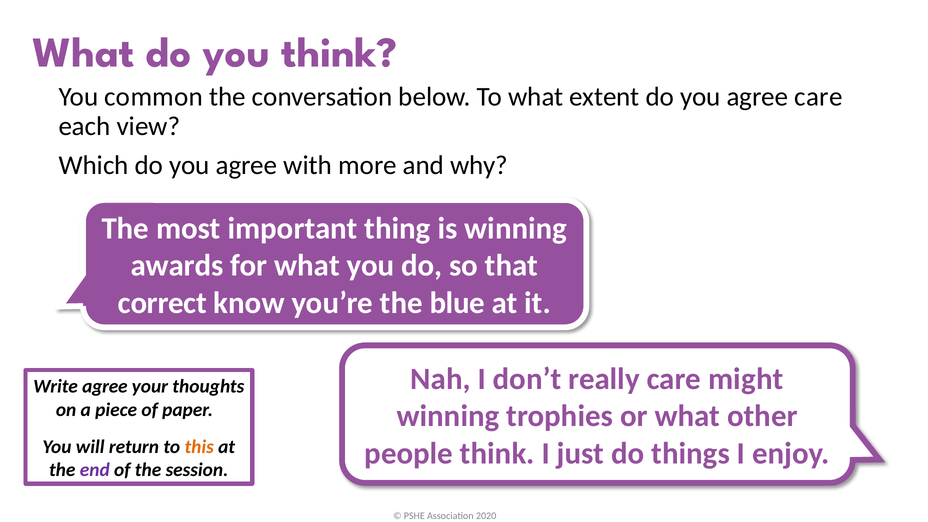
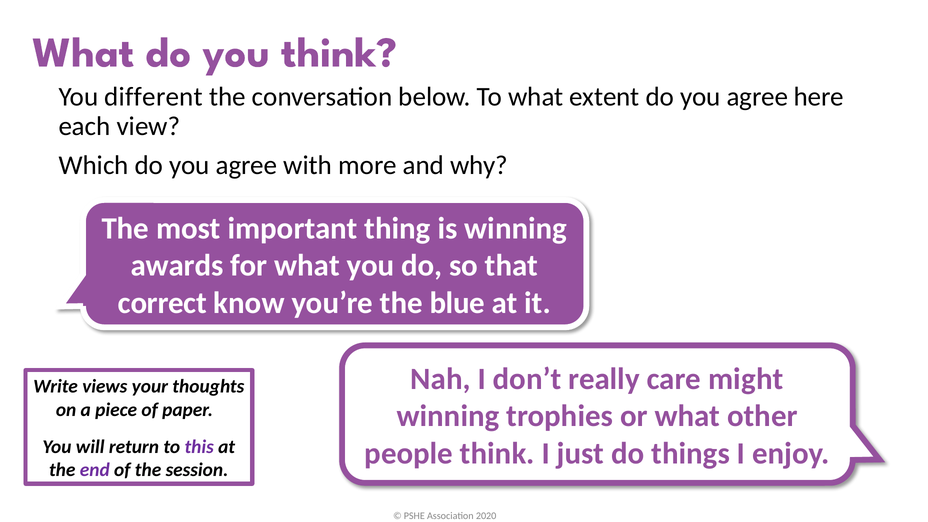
common: common -> different
agree care: care -> here
Write agree: agree -> views
this colour: orange -> purple
